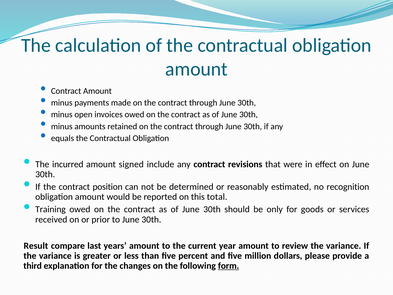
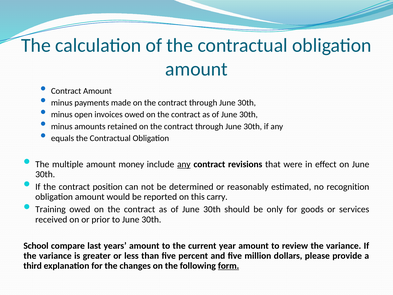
incurred: incurred -> multiple
signed: signed -> money
any at (184, 164) underline: none -> present
total: total -> carry
Result: Result -> School
